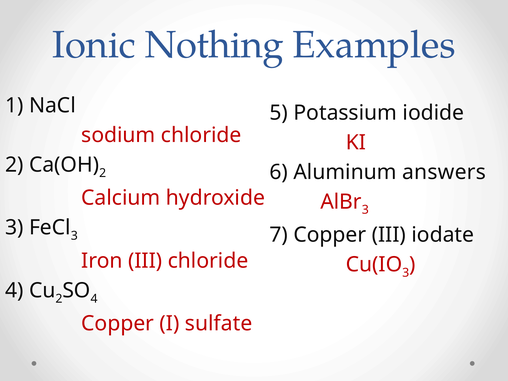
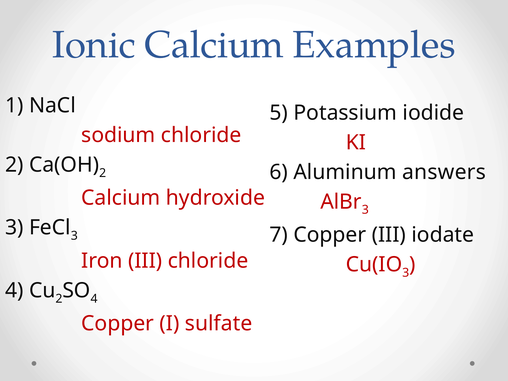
Ionic Nothing: Nothing -> Calcium
